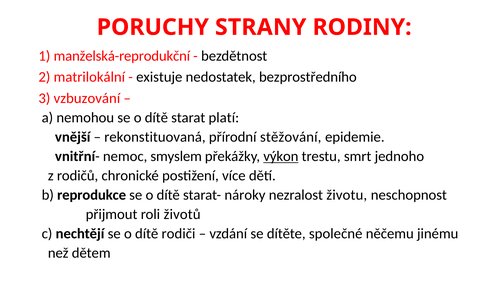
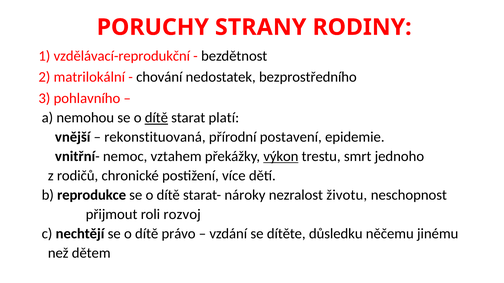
manželská-reprodukční: manželská-reprodukční -> vzdělávací-reprodukční
existuje: existuje -> chování
vzbuzování: vzbuzování -> pohlavního
dítě at (156, 118) underline: none -> present
stěžování: stěžování -> postavení
smyslem: smyslem -> vztahem
životů: životů -> rozvoj
rodiči: rodiči -> právo
společné: společné -> důsledku
